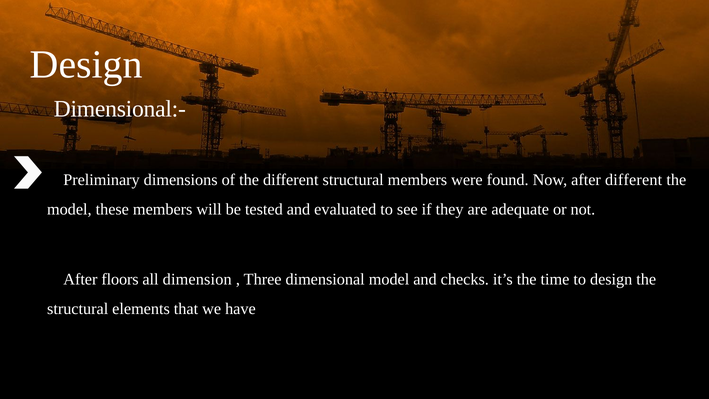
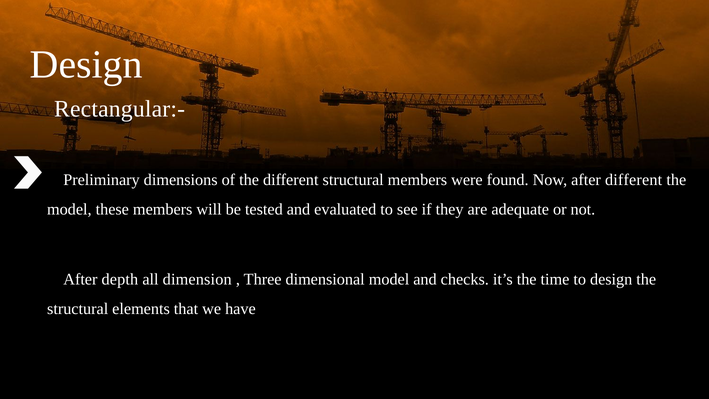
Dimensional:-: Dimensional:- -> Rectangular:-
floors: floors -> depth
